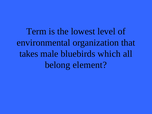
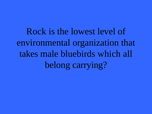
Term: Term -> Rock
element: element -> carrying
